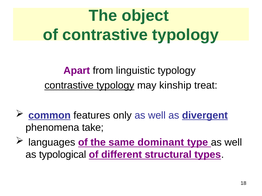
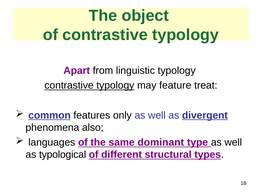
kinship: kinship -> feature
take: take -> also
